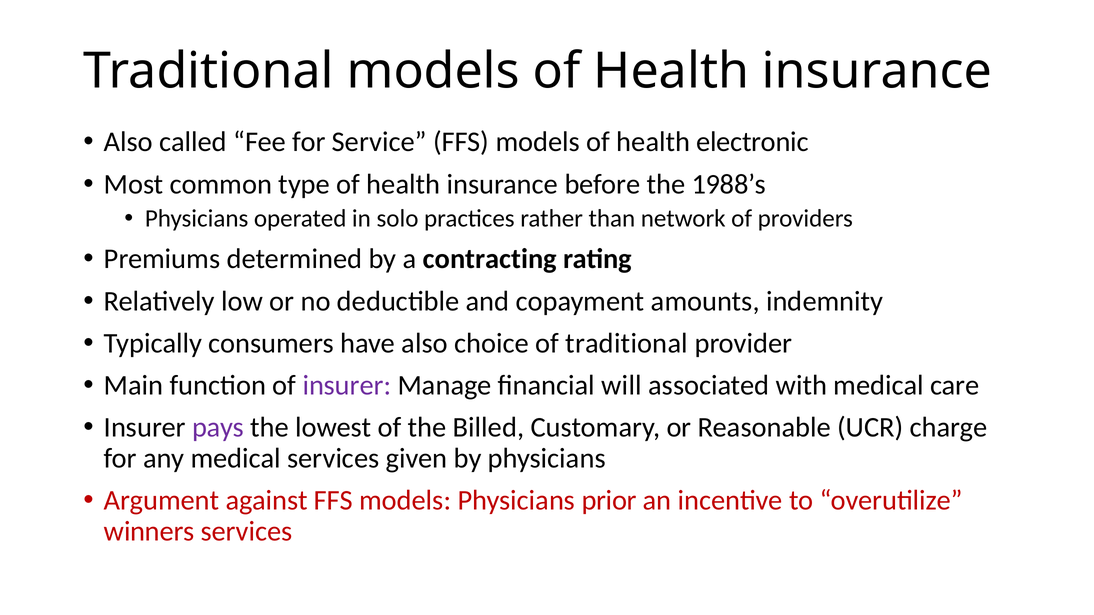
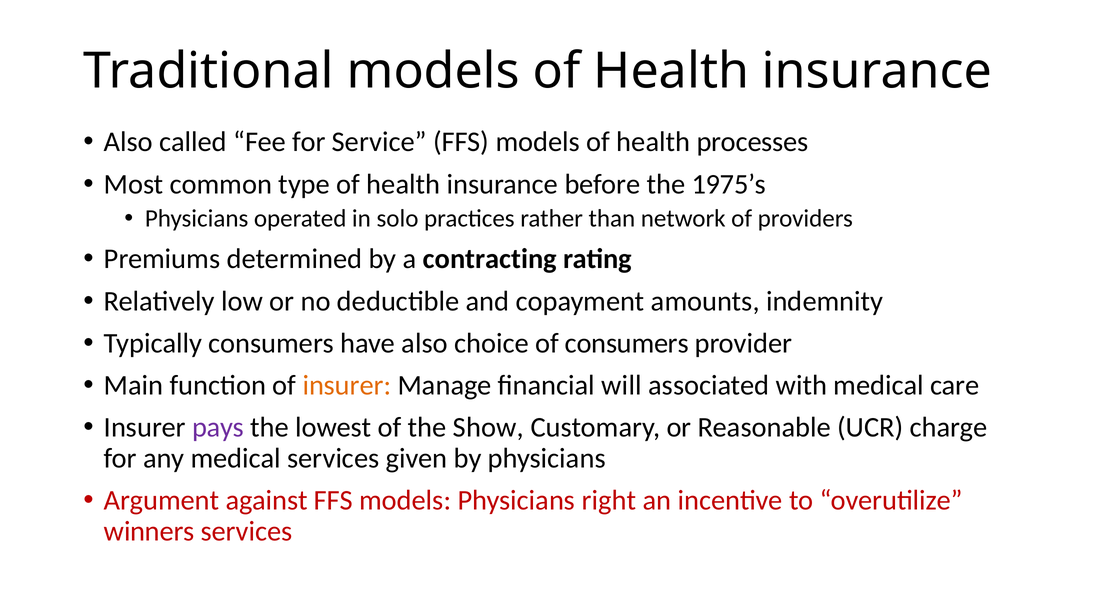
electronic: electronic -> processes
1988’s: 1988’s -> 1975’s
of traditional: traditional -> consumers
insurer at (347, 386) colour: purple -> orange
Billed: Billed -> Show
prior: prior -> right
